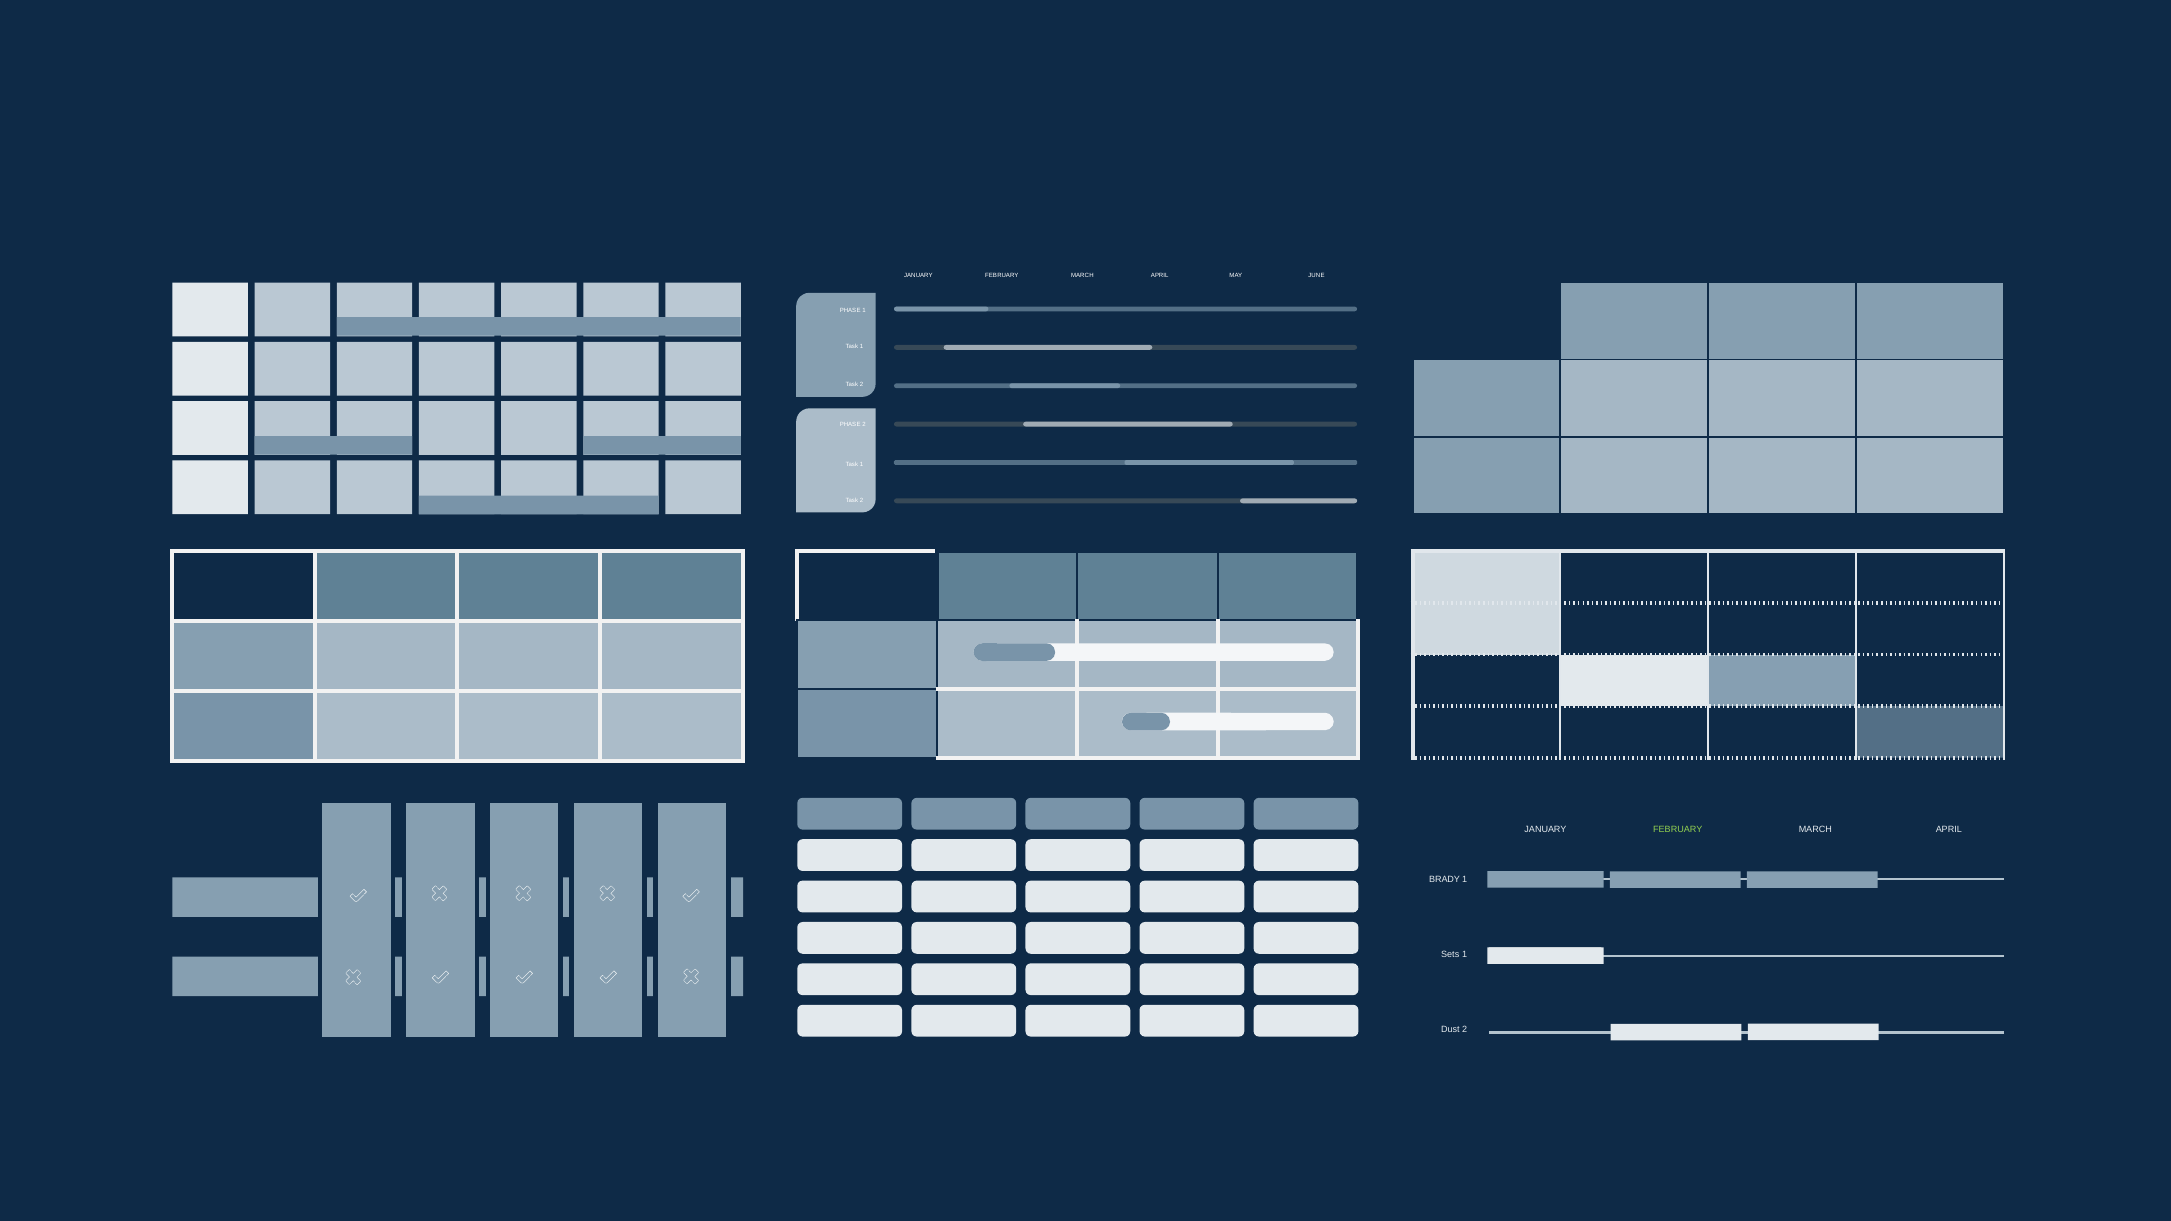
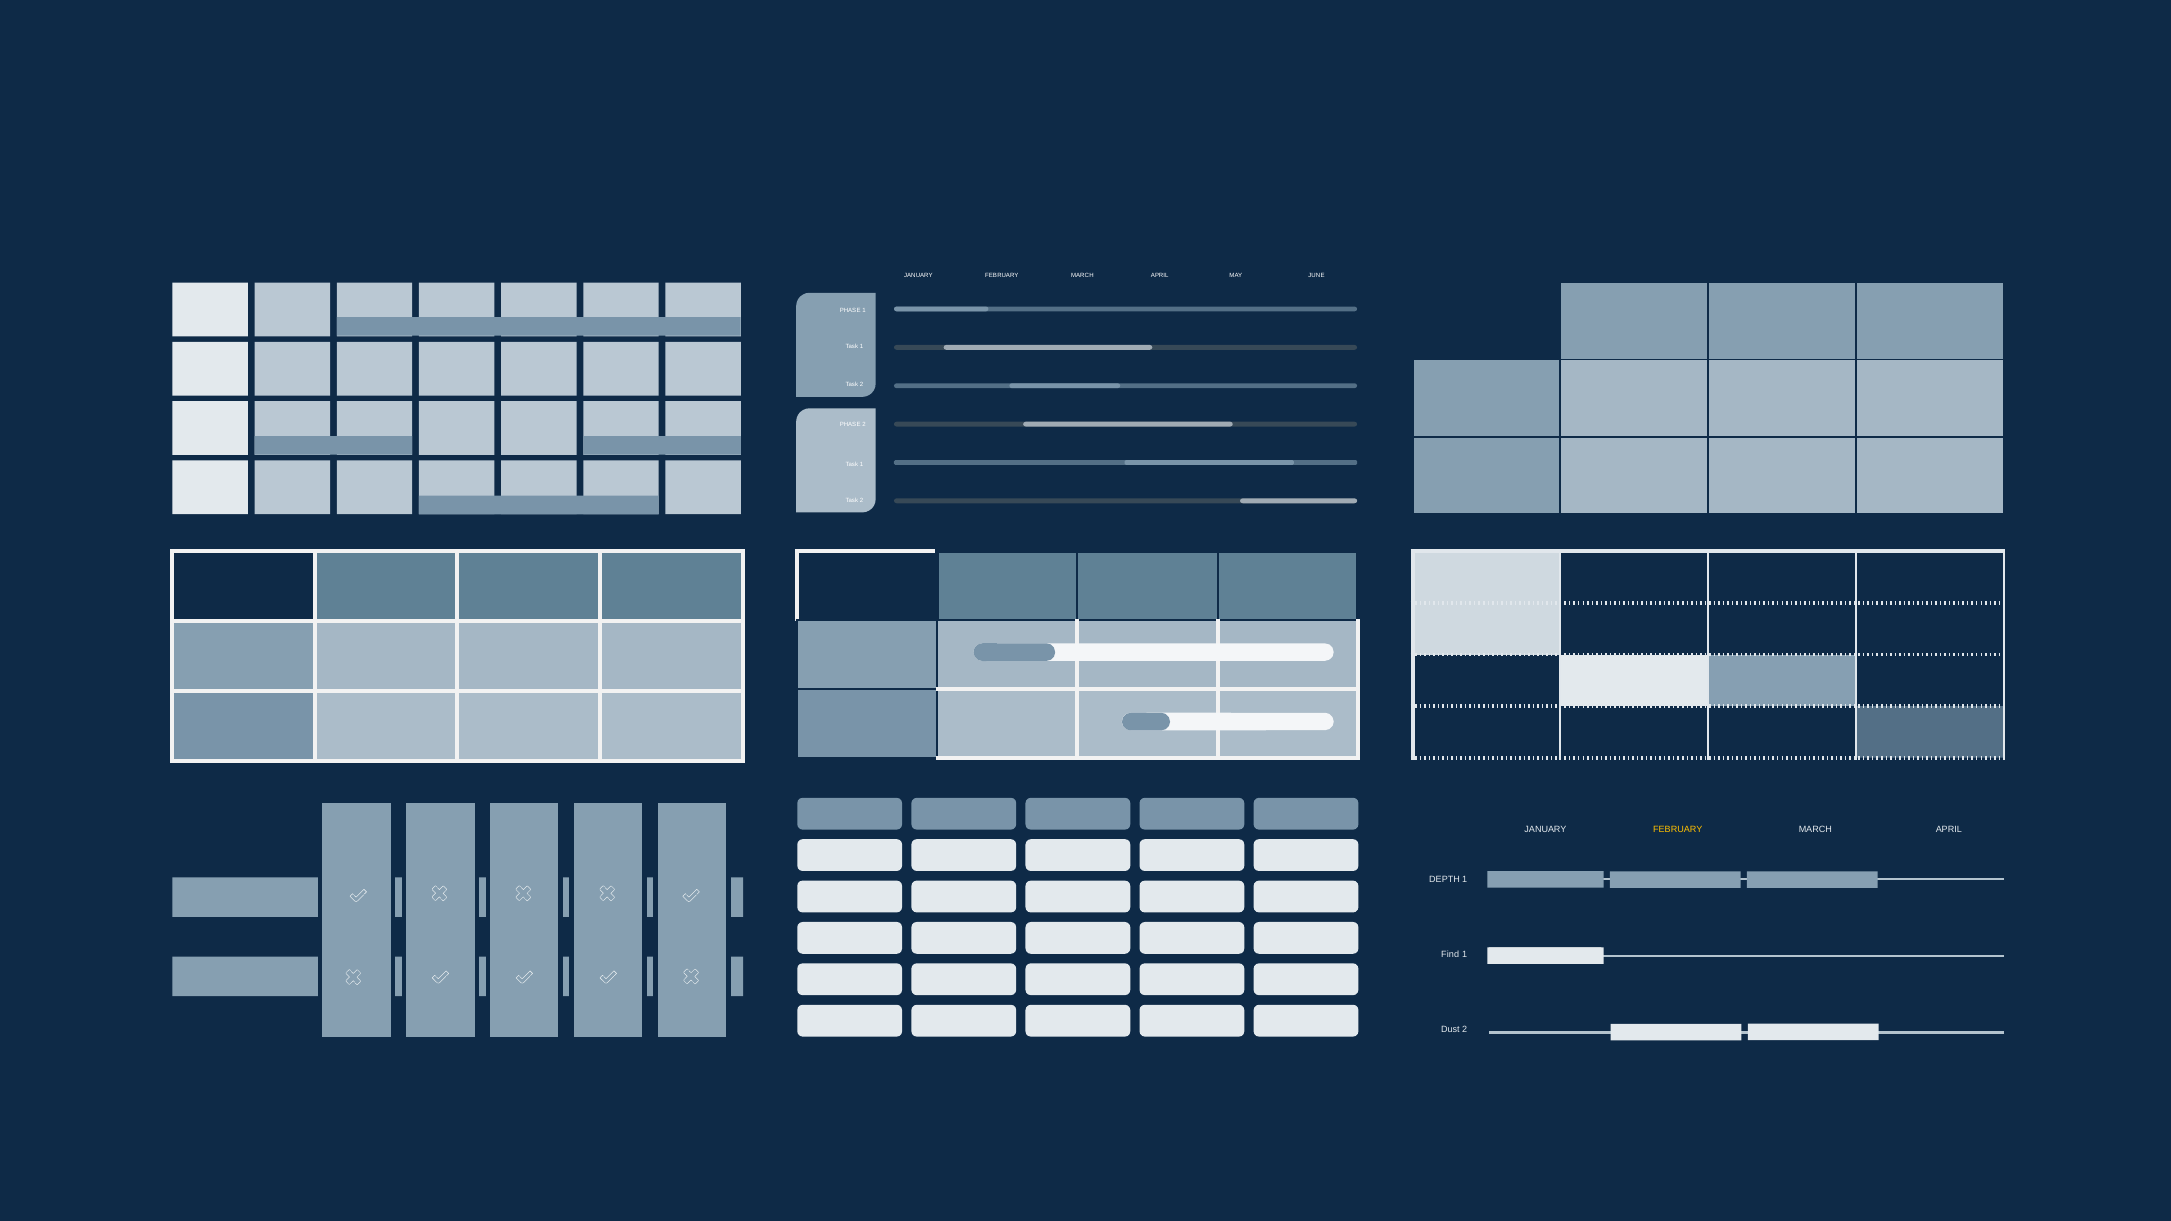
FEBRUARY at (1678, 830) colour: light green -> yellow
BRADY: BRADY -> DEPTH
Sets: Sets -> Find
